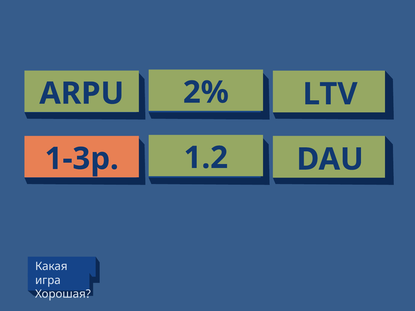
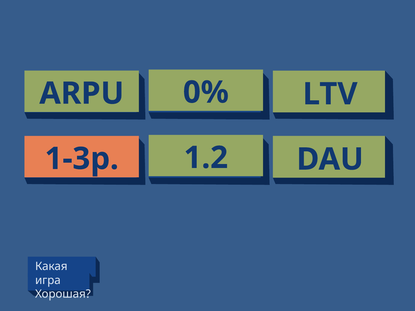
2%: 2% -> 0%
